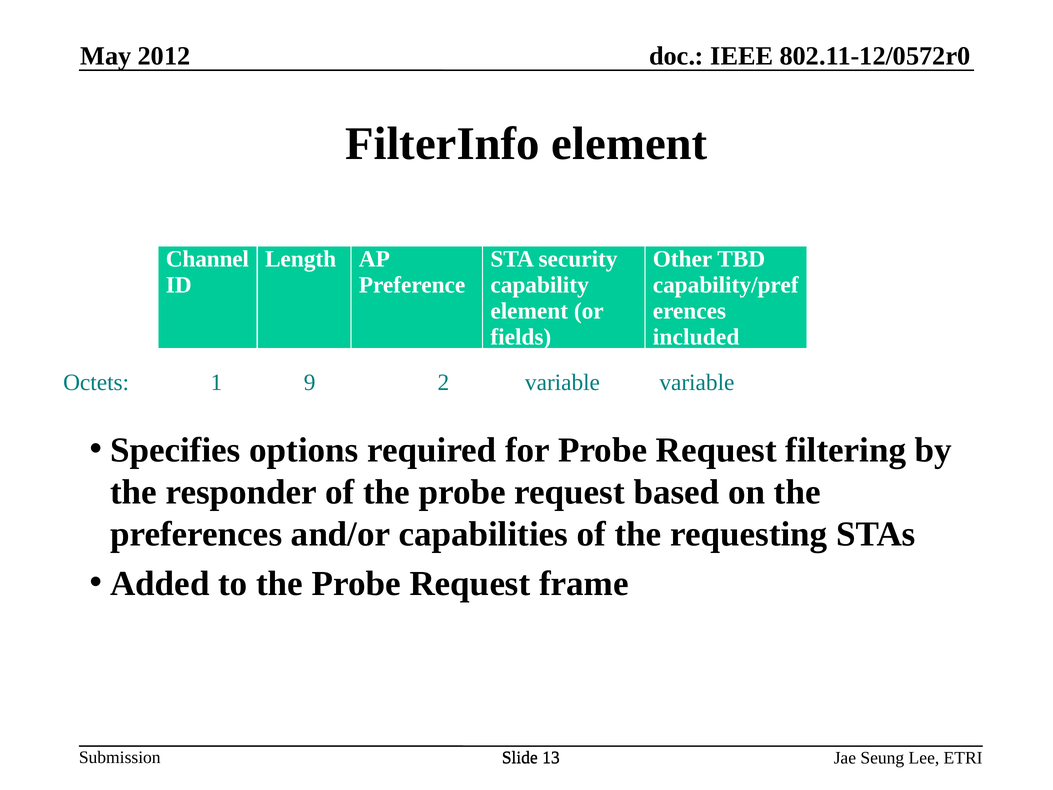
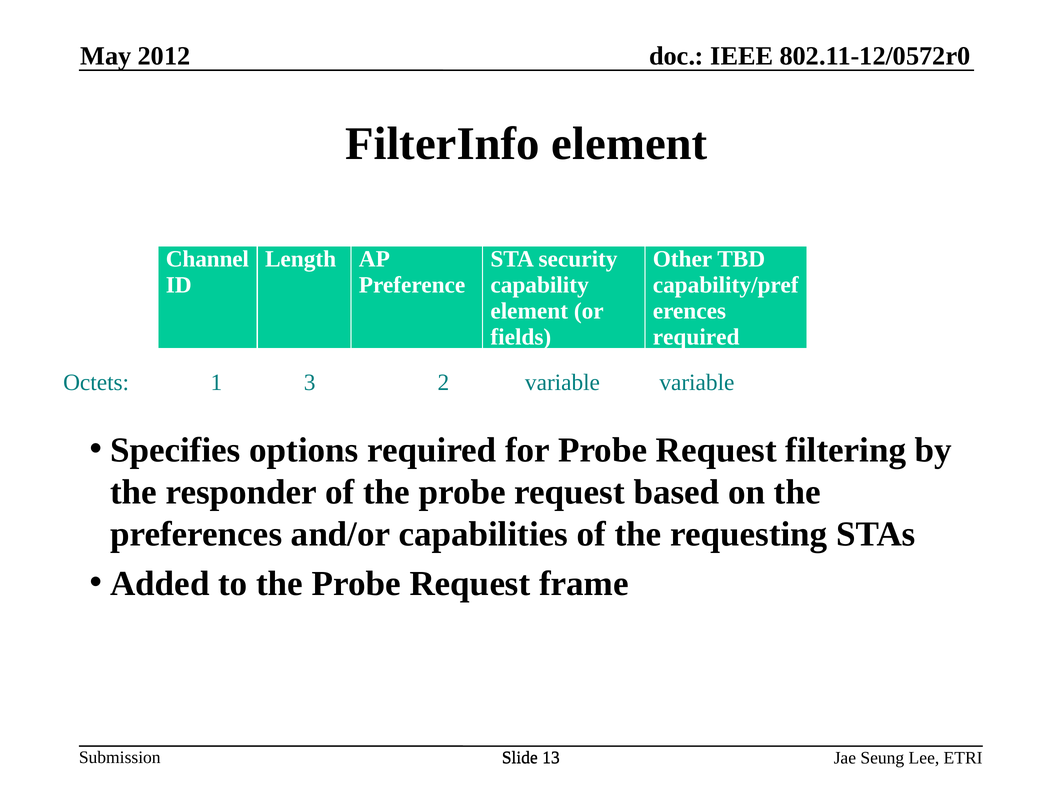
included at (696, 337): included -> required
9: 9 -> 3
